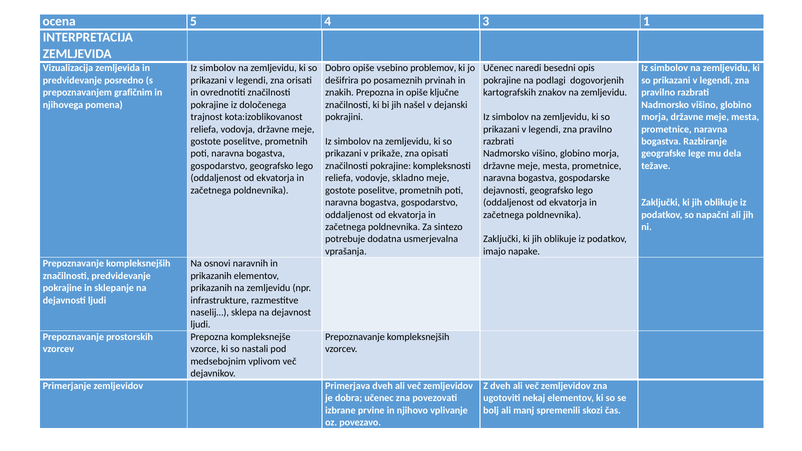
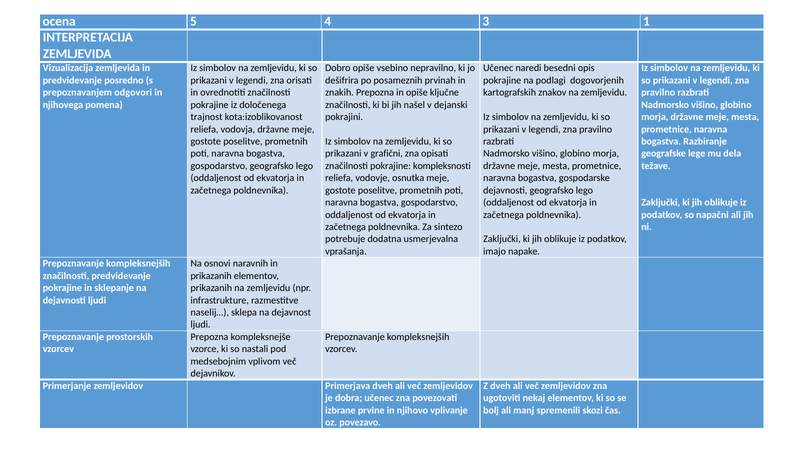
problemov: problemov -> nepravilno
grafičnim: grafičnim -> odgovori
prikaže: prikaže -> grafični
skladno: skladno -> osnutka
